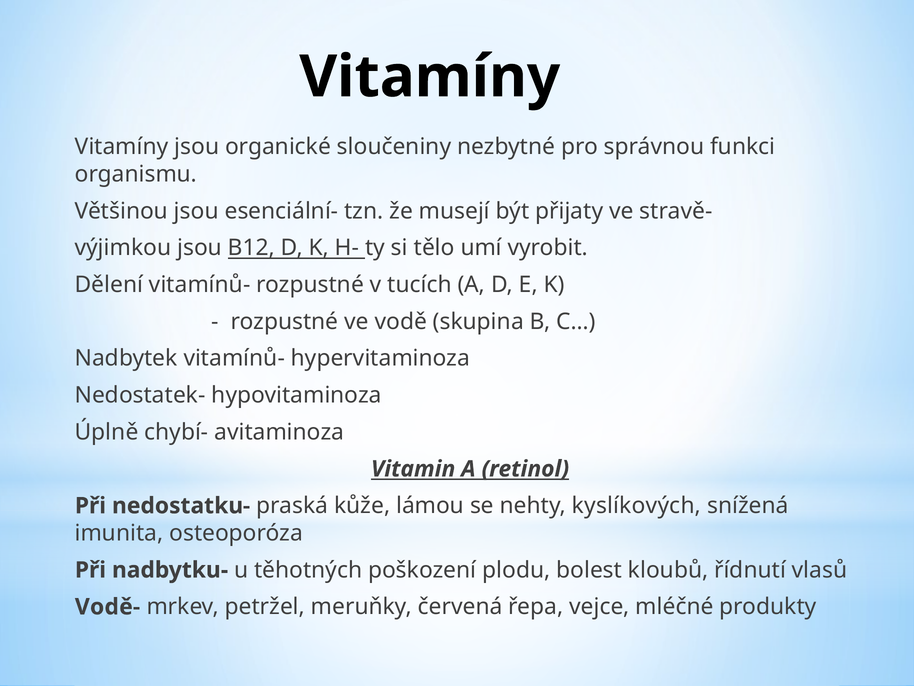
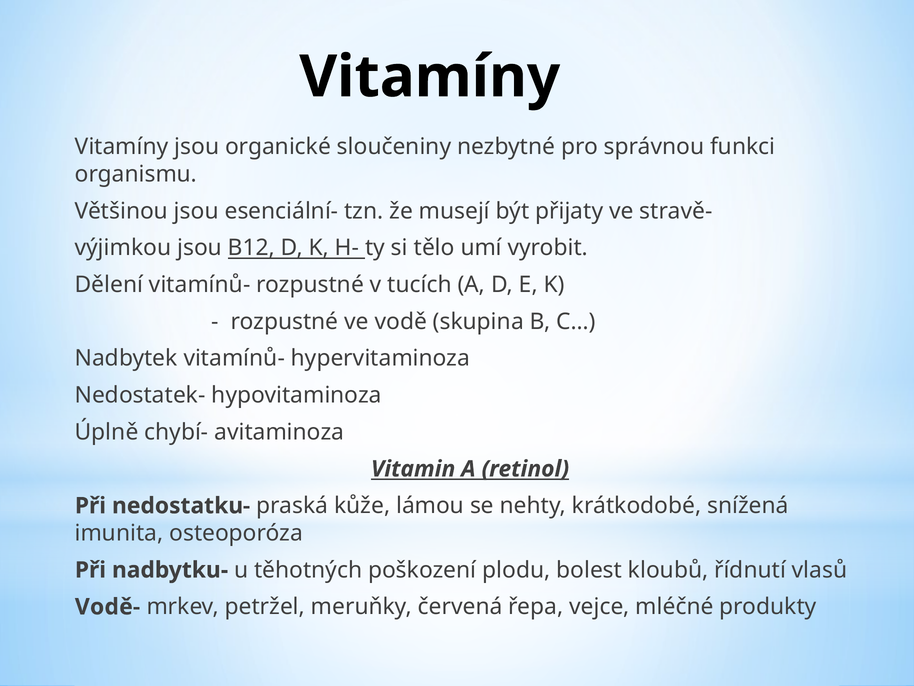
kyslíkových: kyslíkových -> krátkodobé
